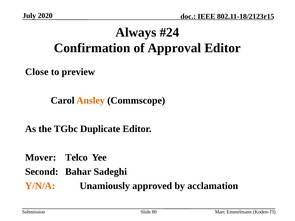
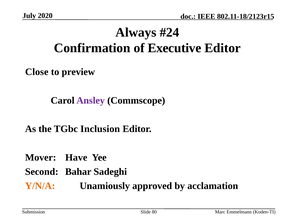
Approval: Approval -> Executive
Ansley colour: orange -> purple
Duplicate: Duplicate -> Inclusion
Telco: Telco -> Have
